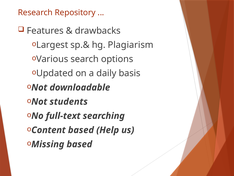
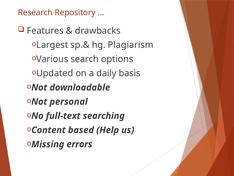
students: students -> personal
Missing based: based -> errors
